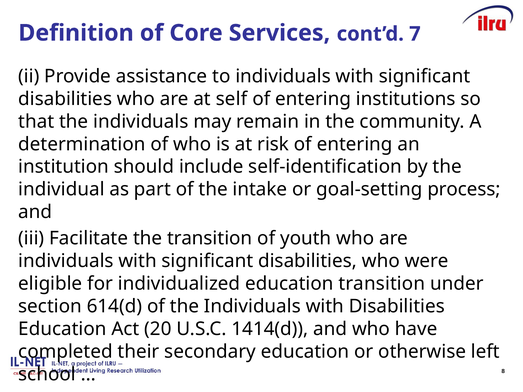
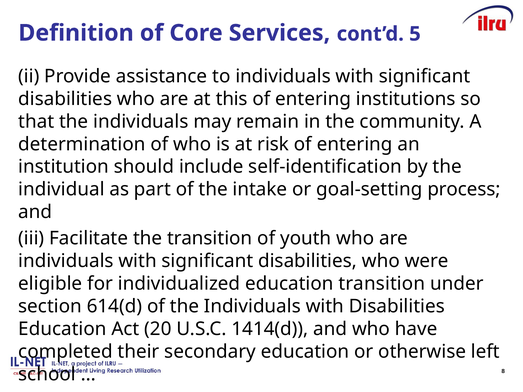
7: 7 -> 5
self: self -> this
